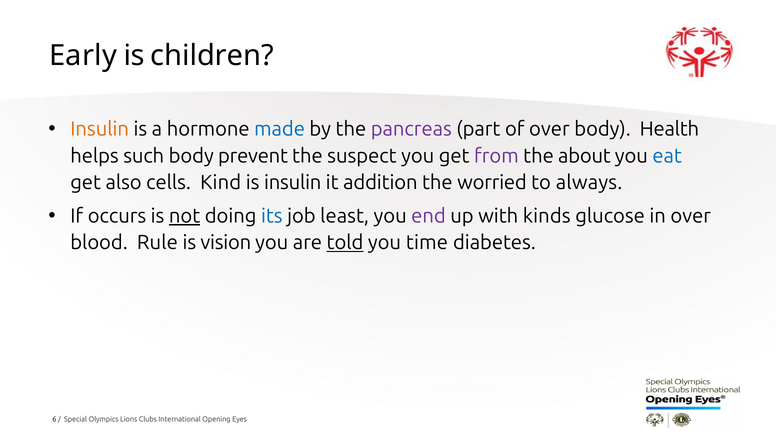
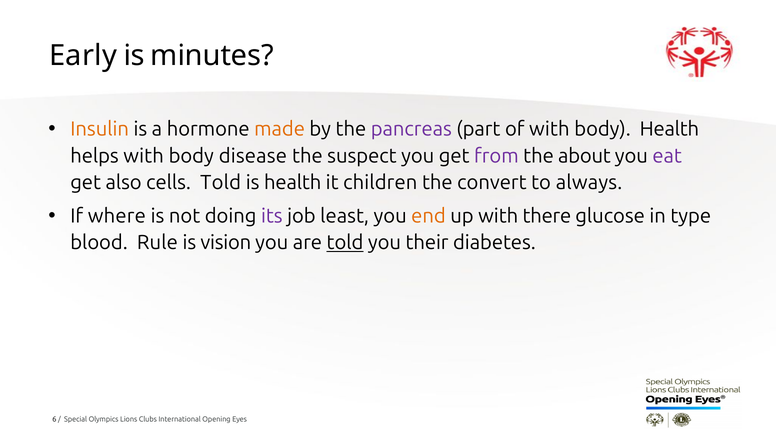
children: children -> minutes
made colour: blue -> orange
of over: over -> with
helps such: such -> with
prevent: prevent -> disease
eat colour: blue -> purple
cells Kind: Kind -> Told
is insulin: insulin -> health
addition: addition -> children
worried: worried -> convert
occurs: occurs -> where
not underline: present -> none
its colour: blue -> purple
end colour: purple -> orange
kinds: kinds -> there
in over: over -> type
time: time -> their
